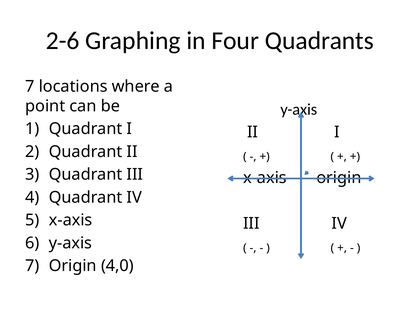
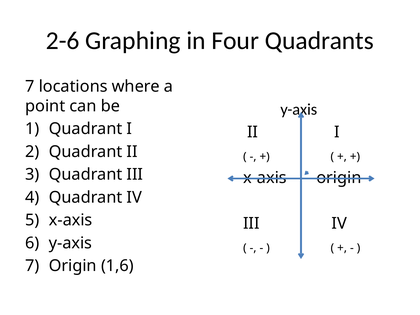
4,0: 4,0 -> 1,6
